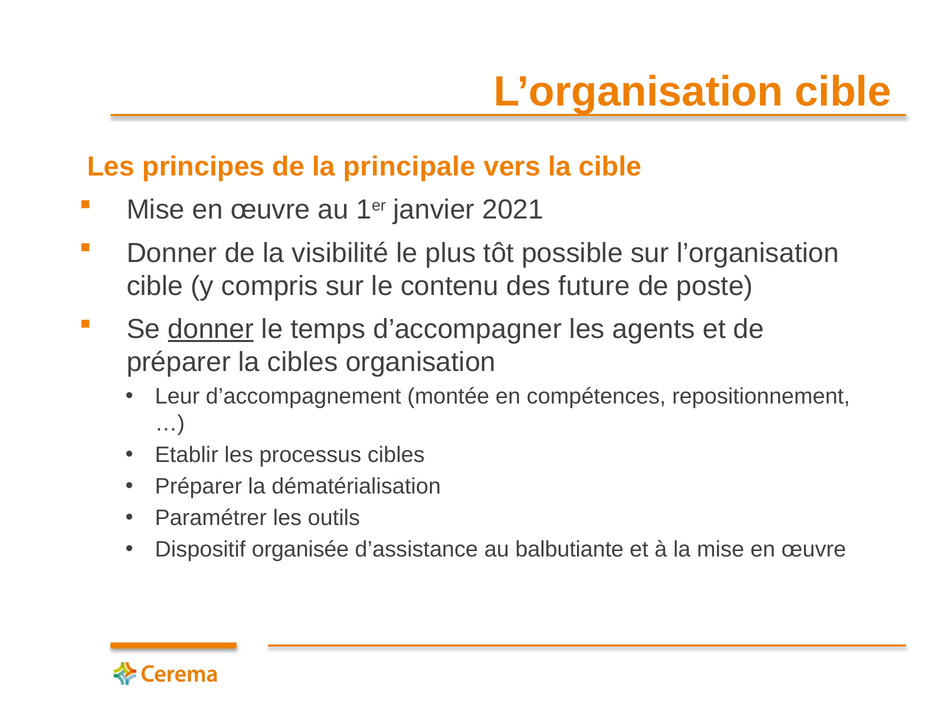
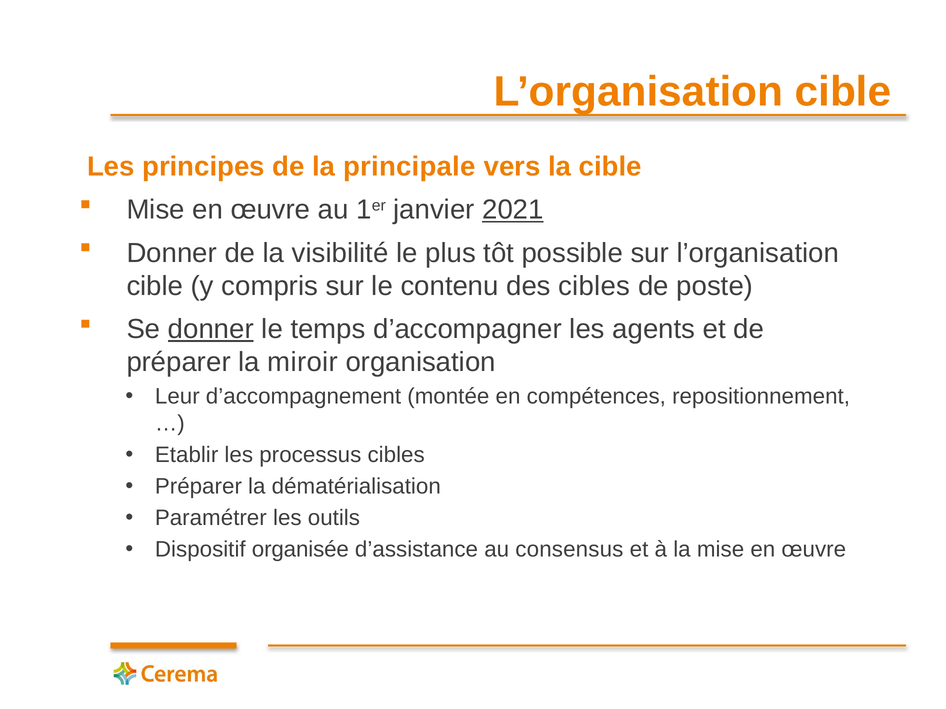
2021 underline: none -> present
des future: future -> cibles
la cibles: cibles -> miroir
balbutiante: balbutiante -> consensus
